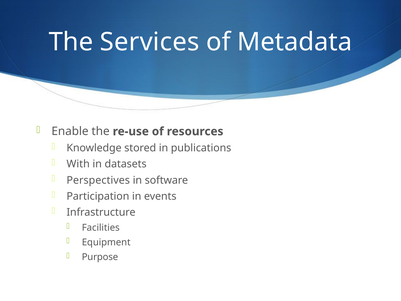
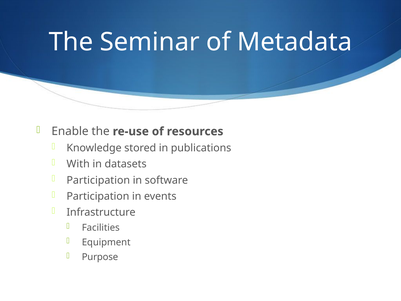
Services: Services -> Seminar
Perspectives at (98, 180): Perspectives -> Participation
